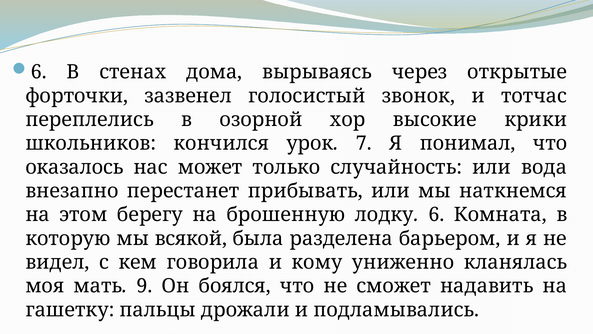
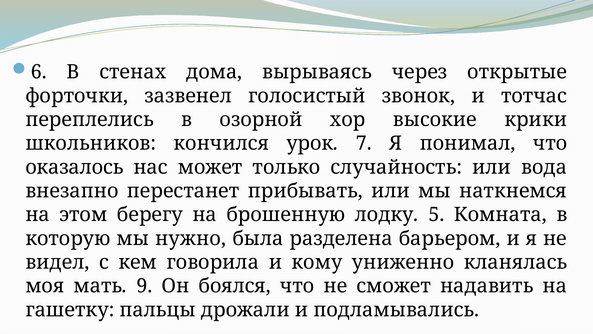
лодку 6: 6 -> 5
всякой: всякой -> нужно
